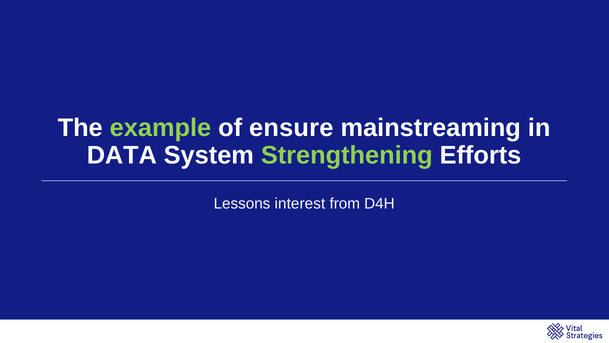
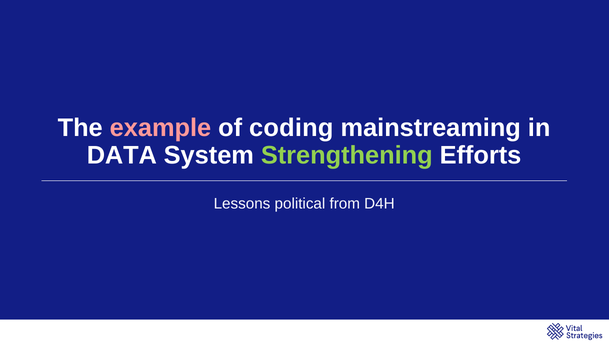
example colour: light green -> pink
ensure: ensure -> coding
interest: interest -> political
